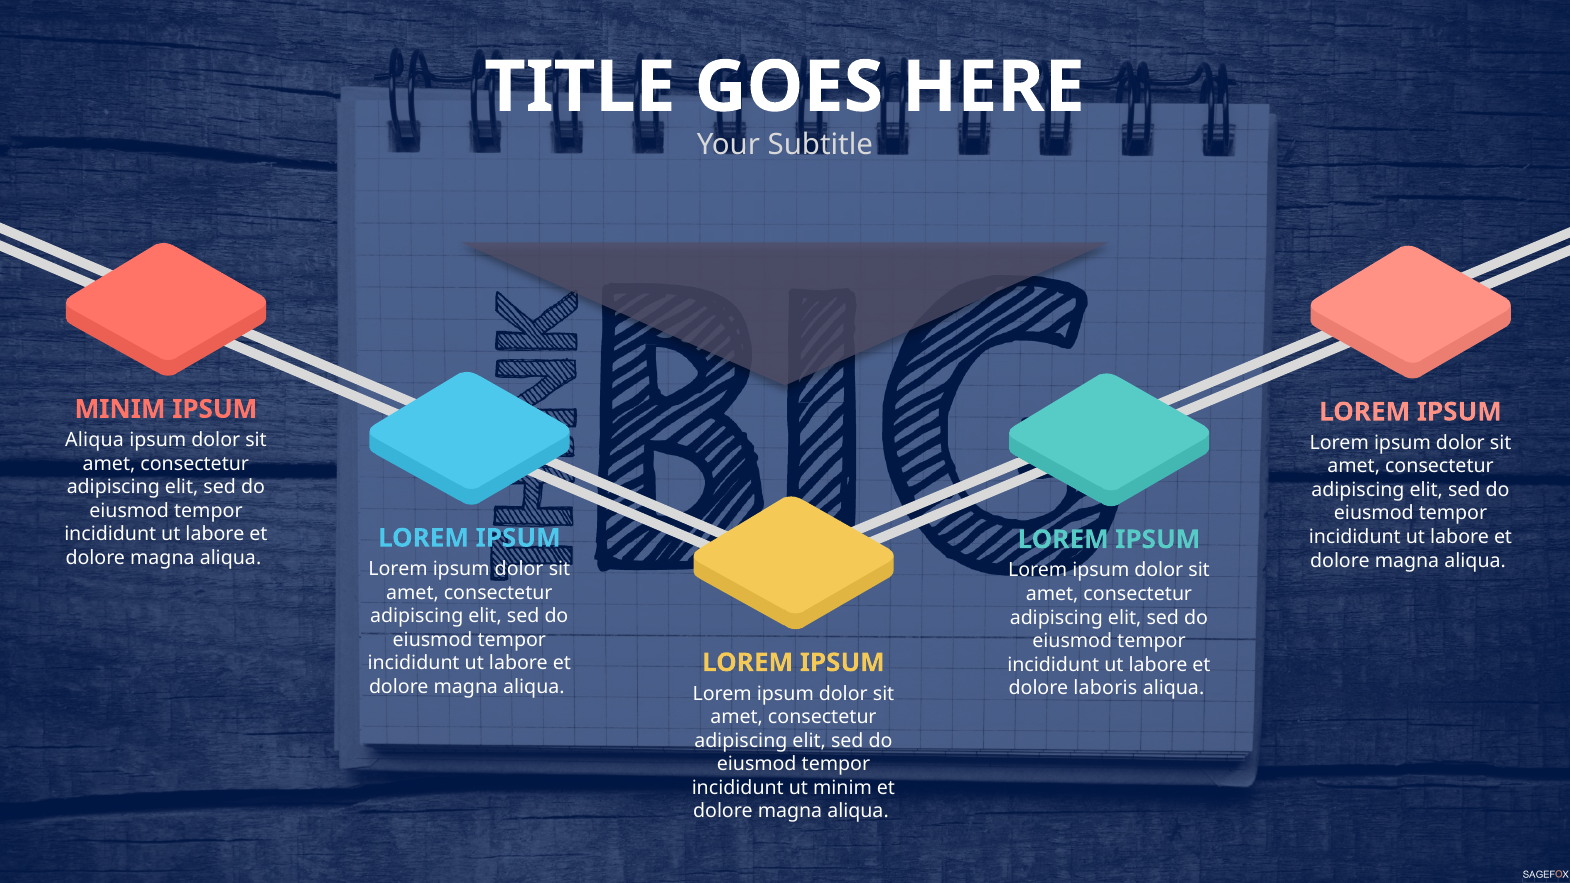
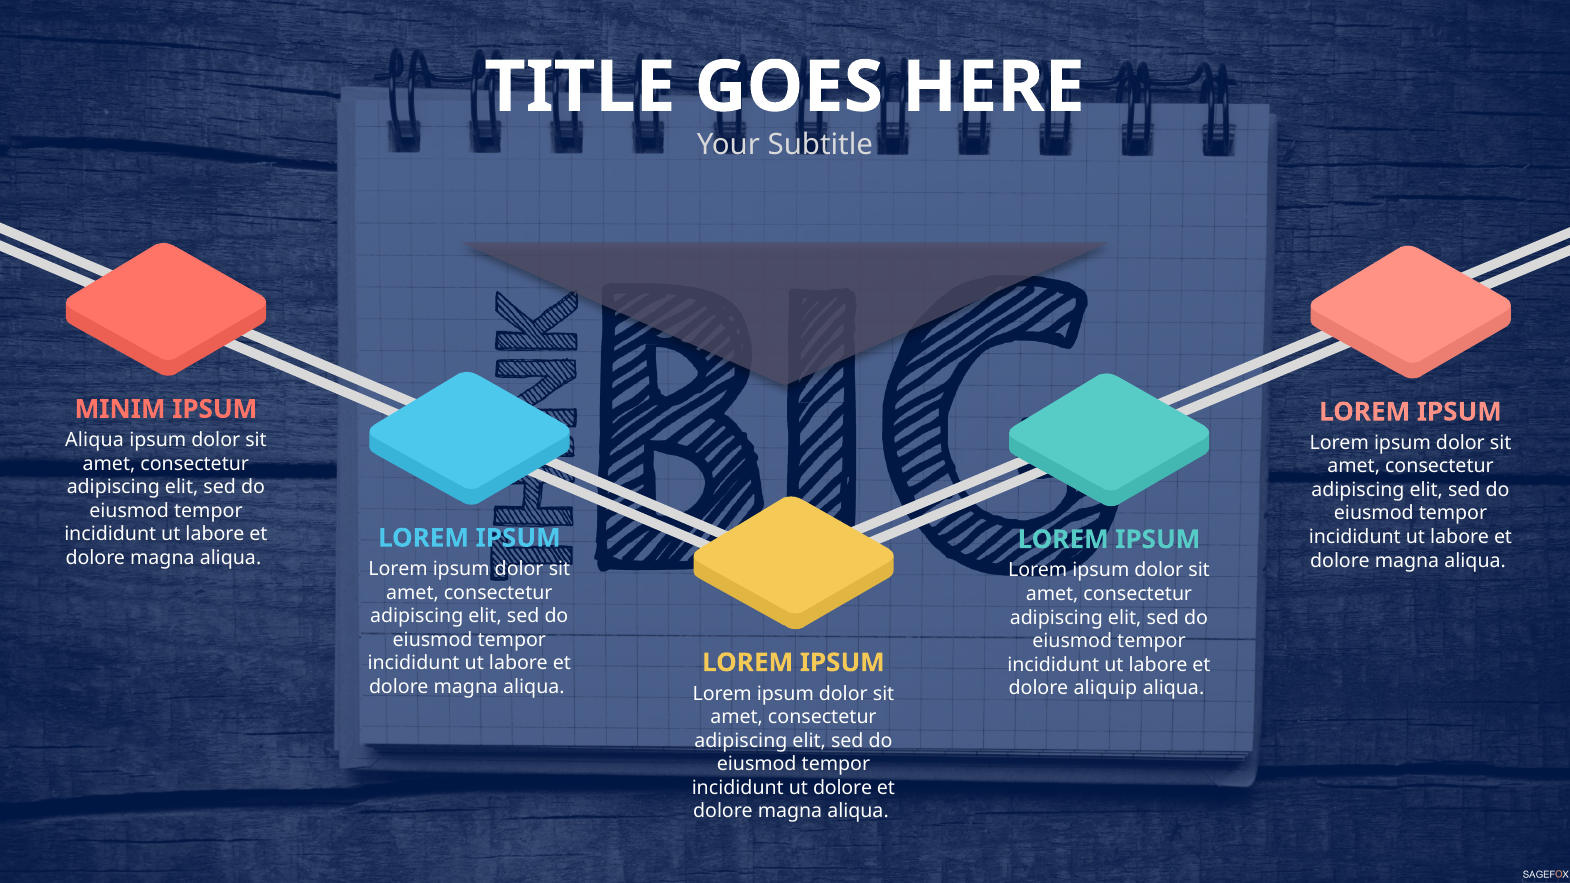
laboris: laboris -> aliquip
ut minim: minim -> dolore
